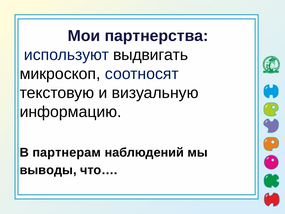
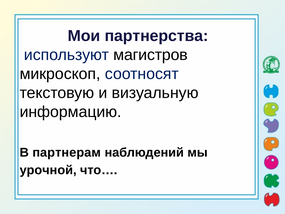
выдвигать: выдвигать -> магистров
выводы: выводы -> урочной
